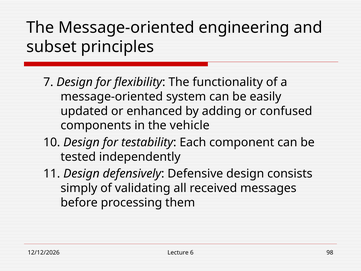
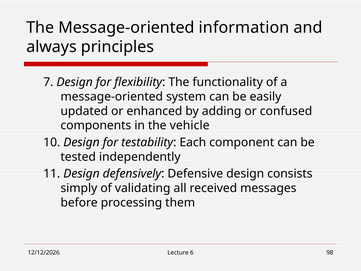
engineering: engineering -> information
subset: subset -> always
